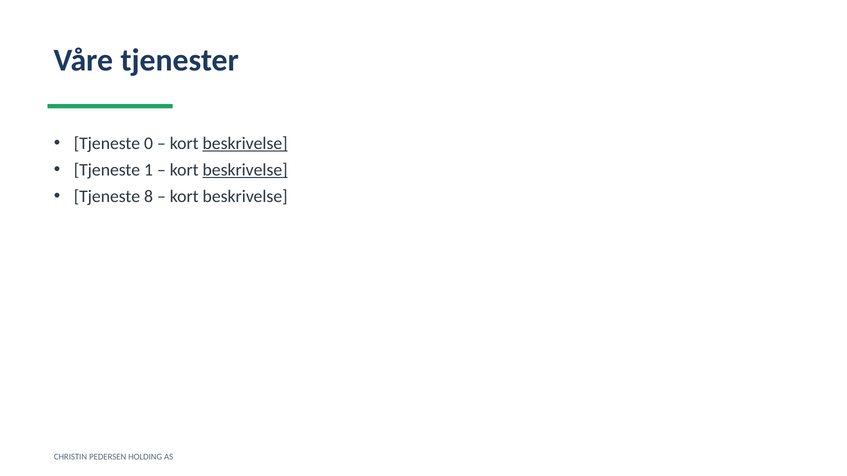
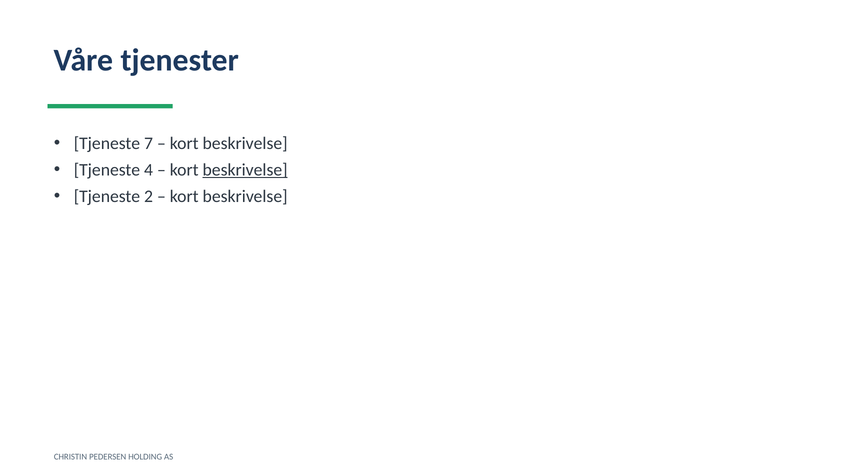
0: 0 -> 7
beskrivelse at (245, 143) underline: present -> none
1: 1 -> 4
8: 8 -> 2
